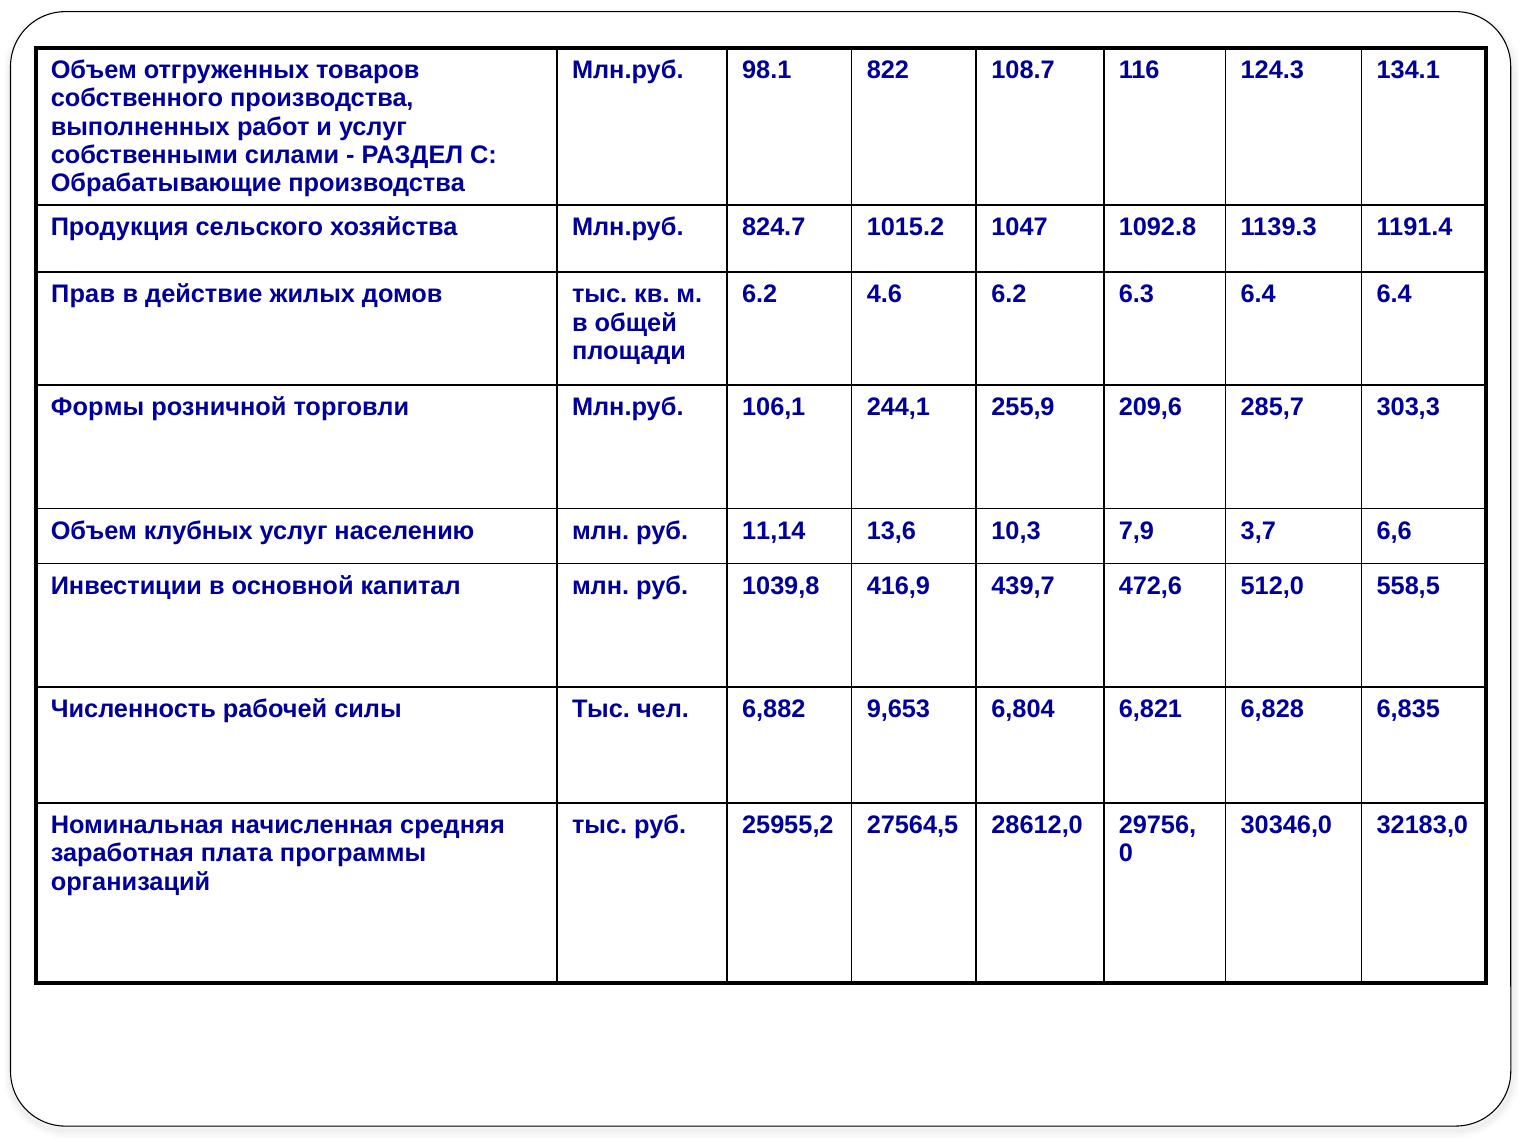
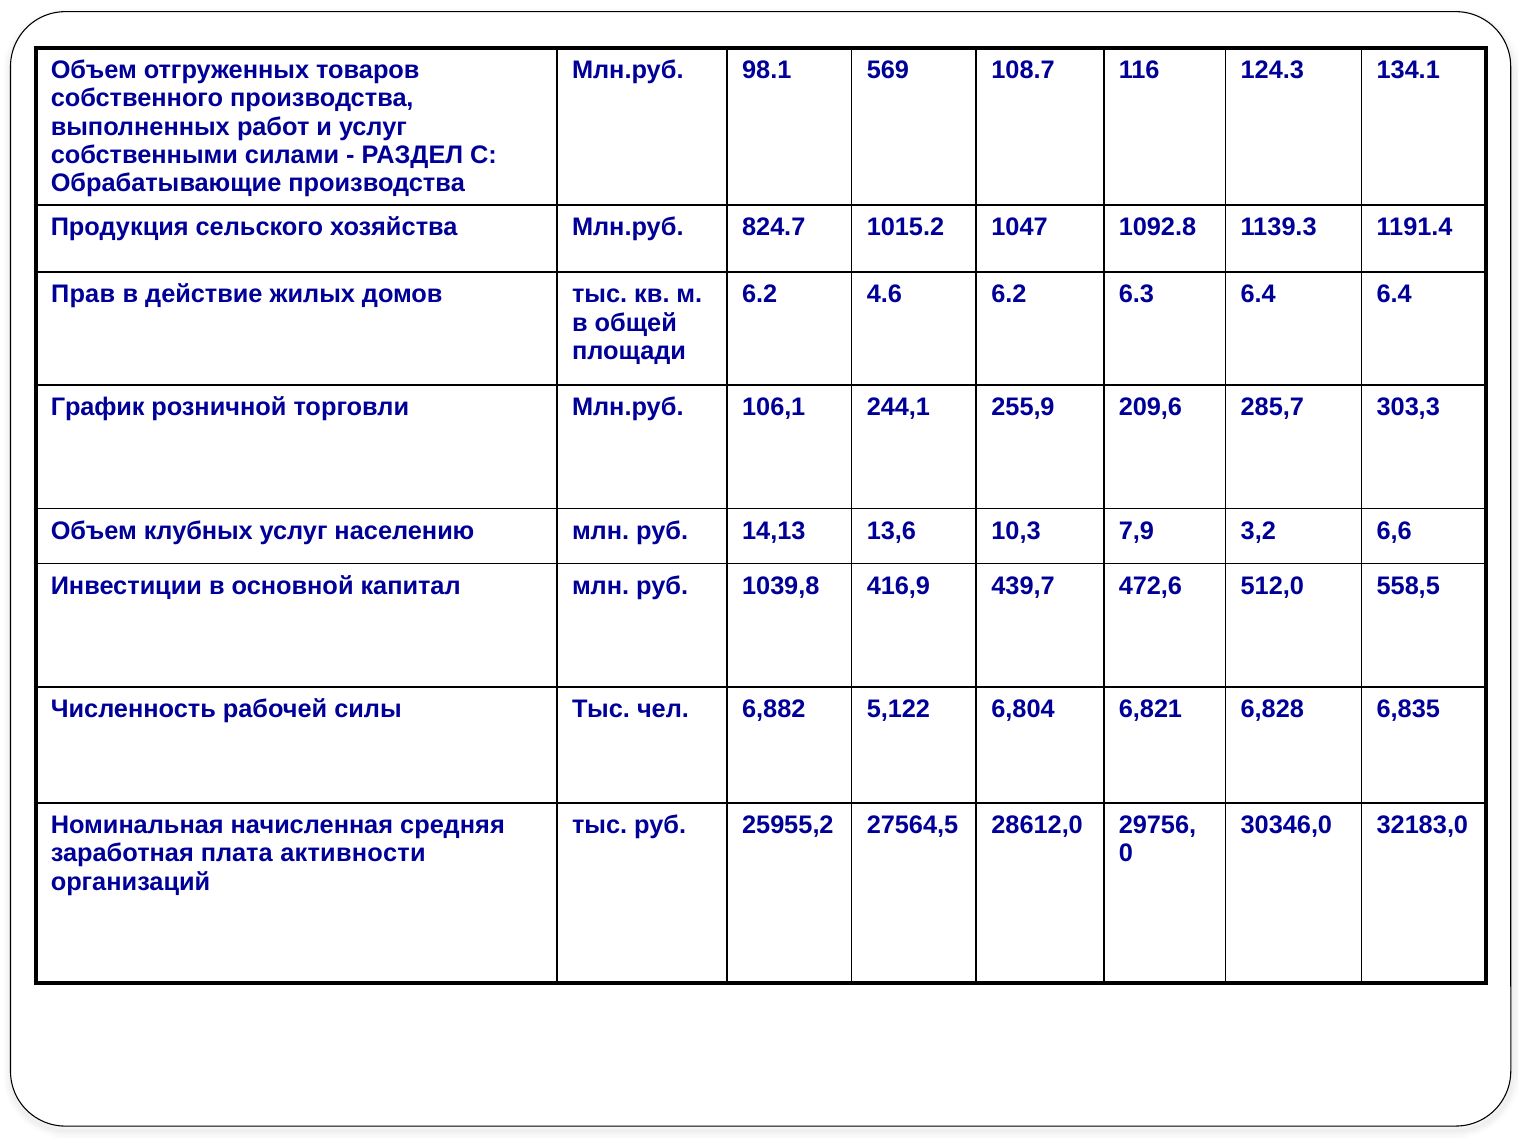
822: 822 -> 569
Формы: Формы -> График
11,14: 11,14 -> 14,13
3,7: 3,7 -> 3,2
9,653: 9,653 -> 5,122
программы: программы -> активности
